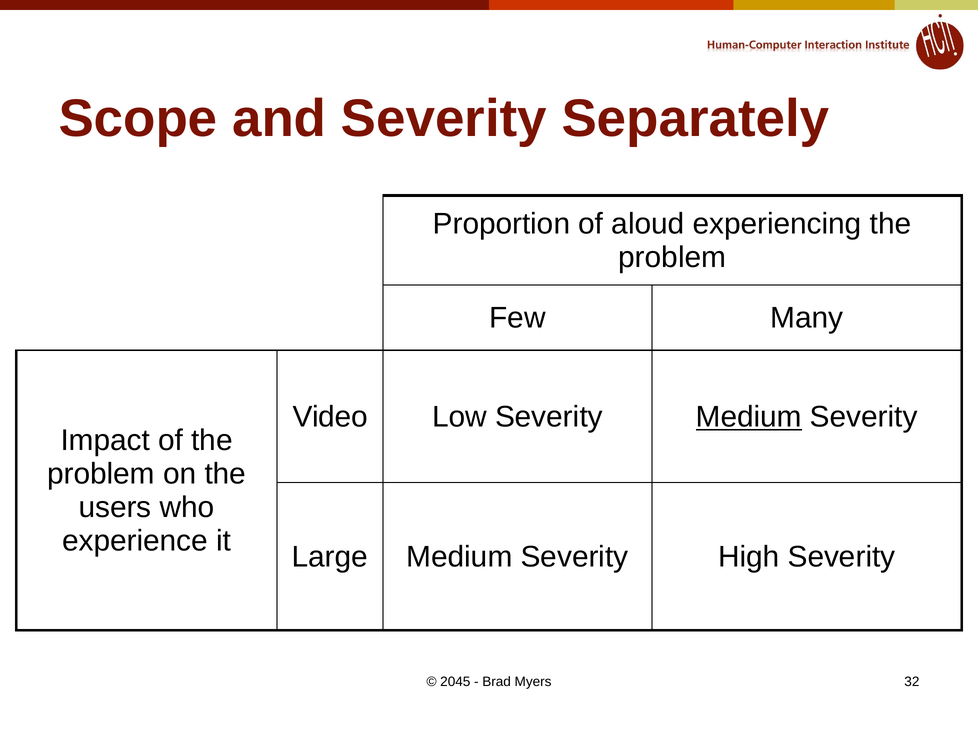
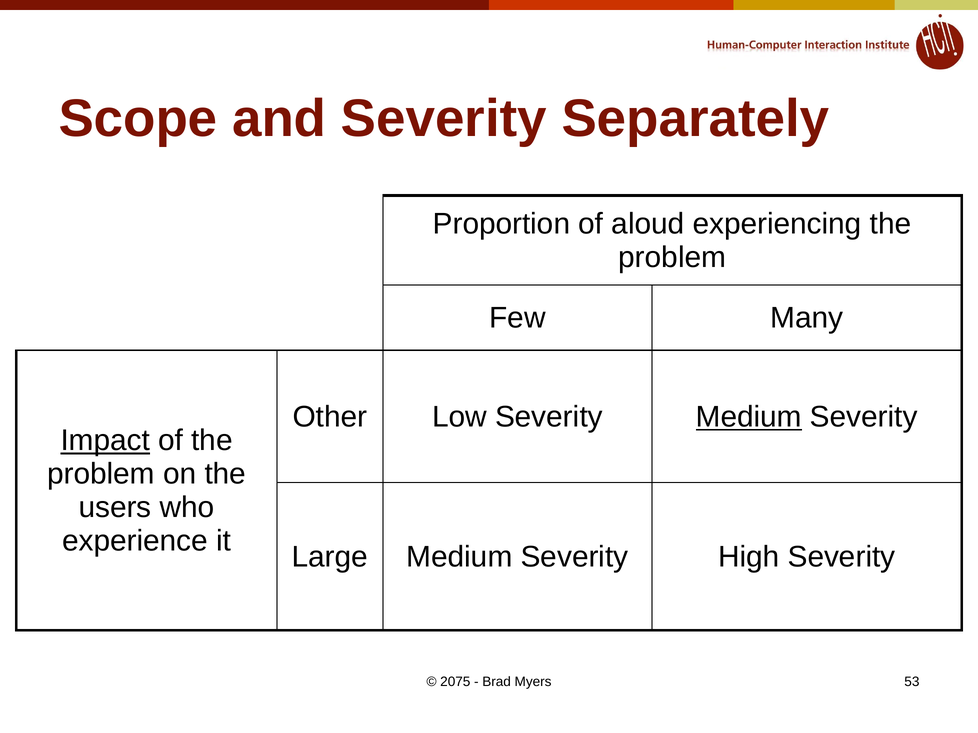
Video: Video -> Other
Impact underline: none -> present
2045: 2045 -> 2075
32: 32 -> 53
